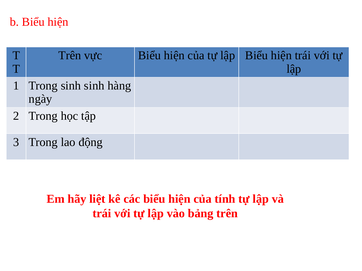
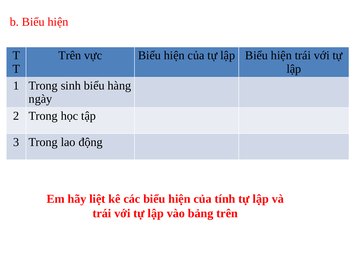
sinh sinh: sinh -> biểu
